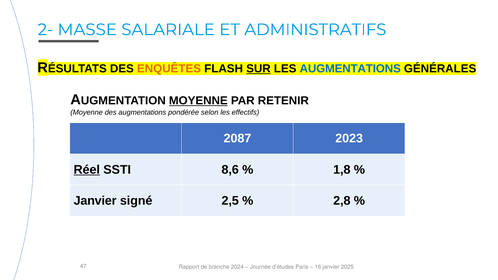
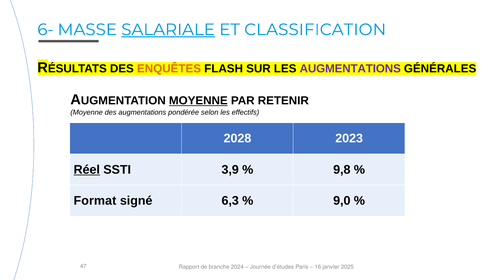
2-: 2- -> 6-
SALARIALE underline: none -> present
ADMINISTRATIFS: ADMINISTRATIFS -> CLASSIFICATION
SUR underline: present -> none
AUGMENTATIONS at (350, 69) colour: blue -> purple
2087: 2087 -> 2028
8,6: 8,6 -> 3,9
1,8: 1,8 -> 9,8
Janvier at (95, 201): Janvier -> Format
2,5: 2,5 -> 6,3
2,8: 2,8 -> 9,0
